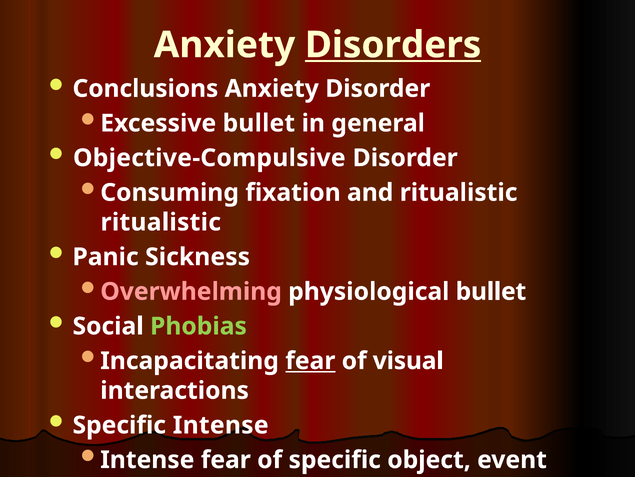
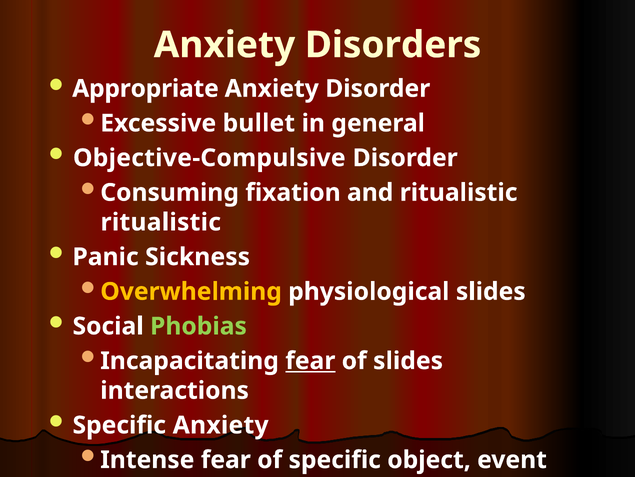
Disorders underline: present -> none
Conclusions: Conclusions -> Appropriate
Overwhelming colour: pink -> yellow
physiological bullet: bullet -> slides
of visual: visual -> slides
Specific Intense: Intense -> Anxiety
